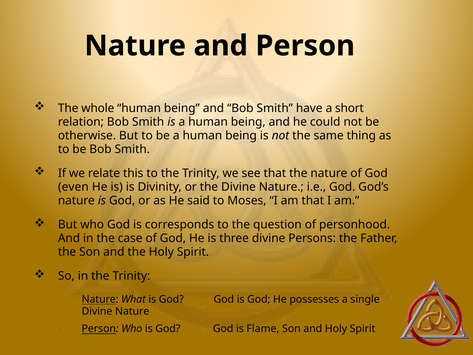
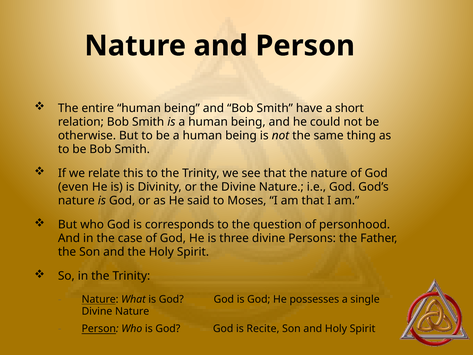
whole: whole -> entire
Flame: Flame -> Recite
